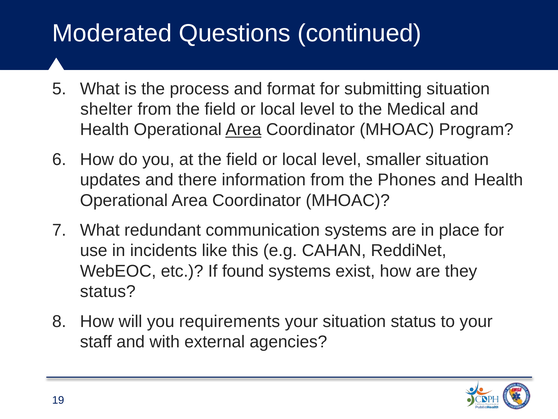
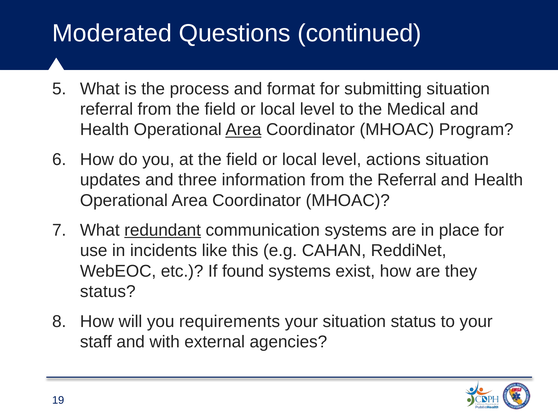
shelter at (106, 109): shelter -> referral
smaller: smaller -> actions
there: there -> three
the Phones: Phones -> Referral
redundant underline: none -> present
